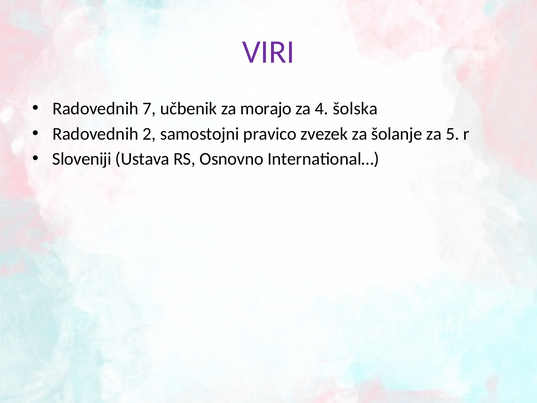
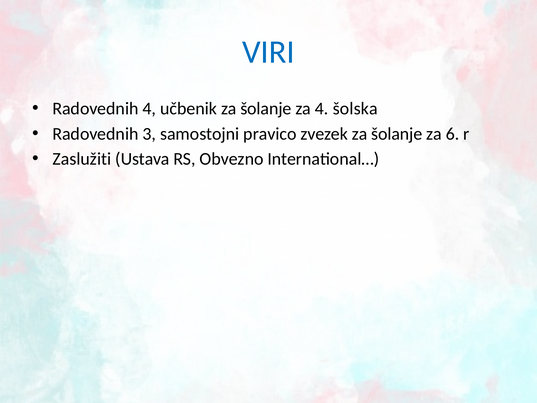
VIRI colour: purple -> blue
Radovednih 7: 7 -> 4
učbenik za morajo: morajo -> šolanje
2: 2 -> 3
5: 5 -> 6
Sloveniji: Sloveniji -> Zaslužiti
Osnovno: Osnovno -> Obvezno
